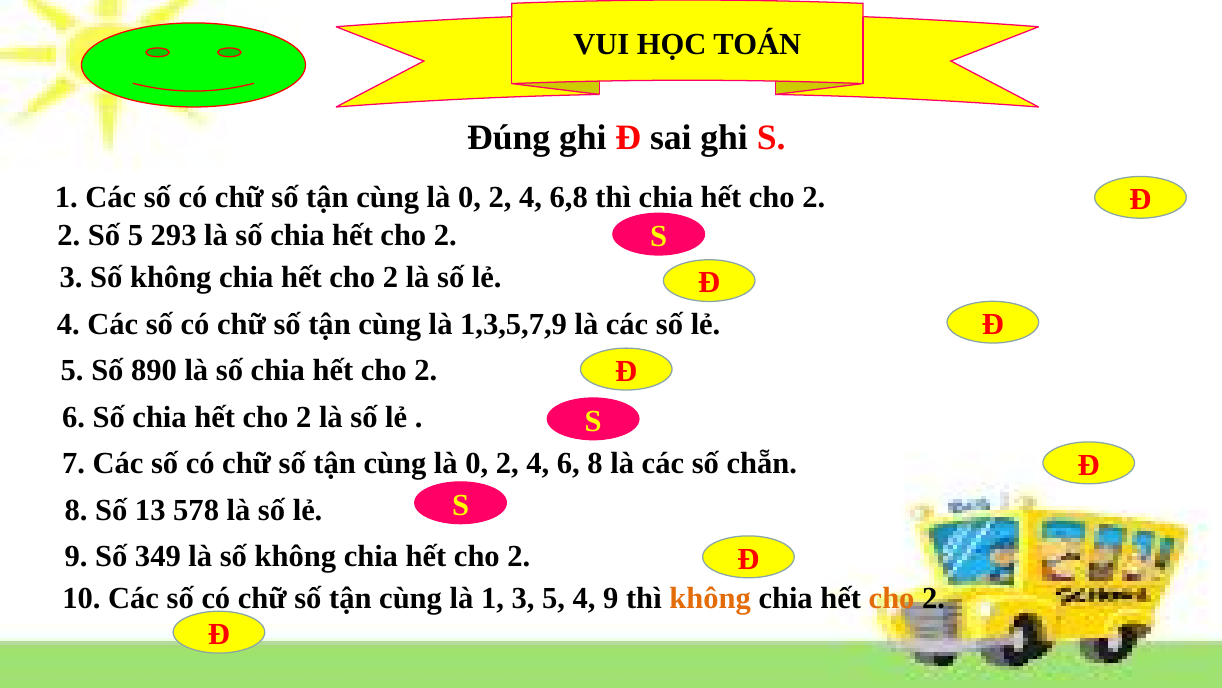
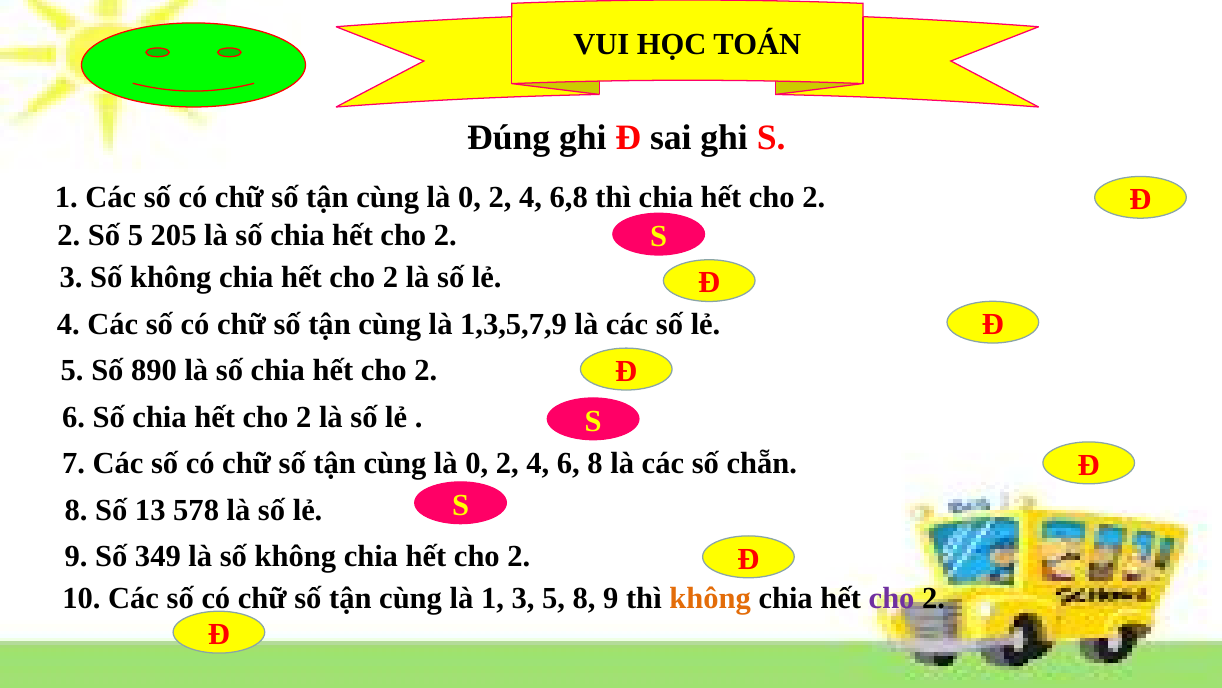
293: 293 -> 205
5 4: 4 -> 8
cho at (892, 598) colour: orange -> purple
